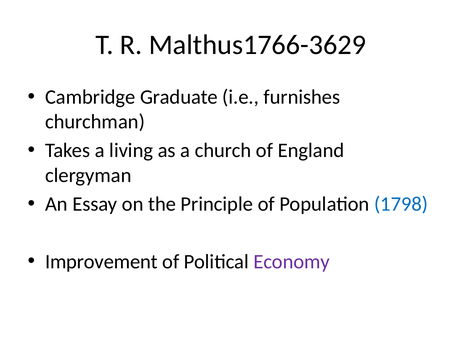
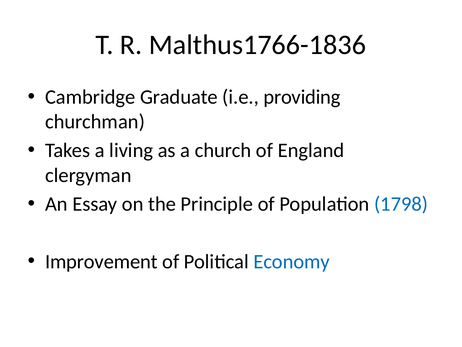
Malthus1766-3629: Malthus1766-3629 -> Malthus1766-1836
furnishes: furnishes -> providing
Economy colour: purple -> blue
